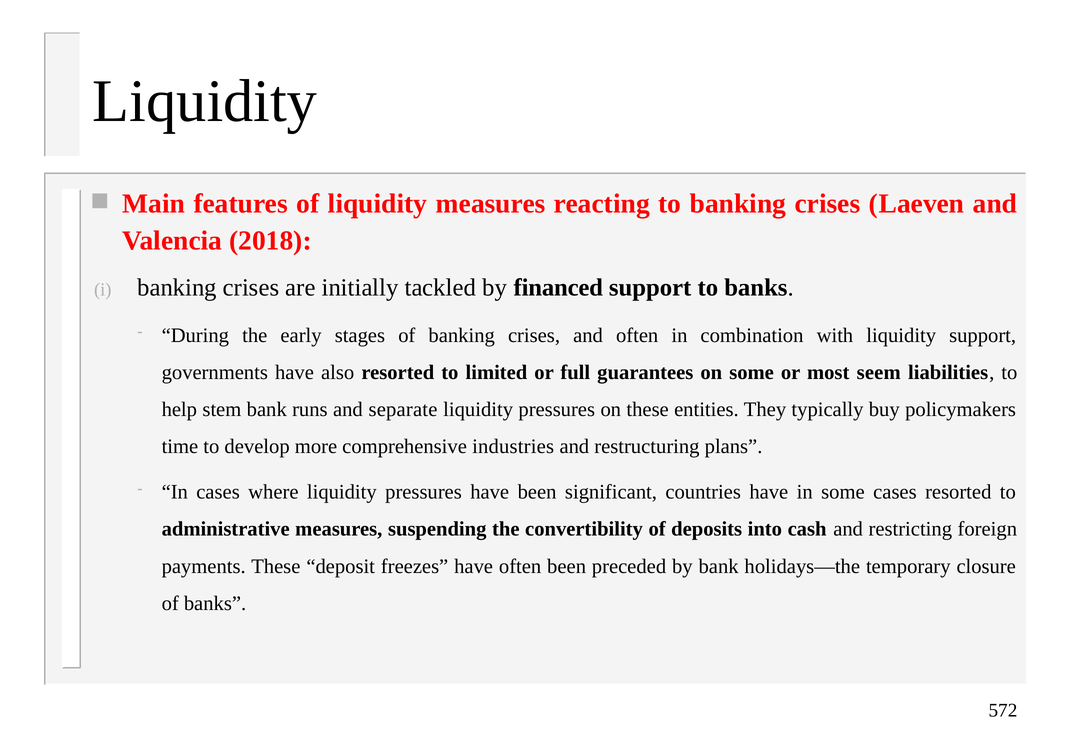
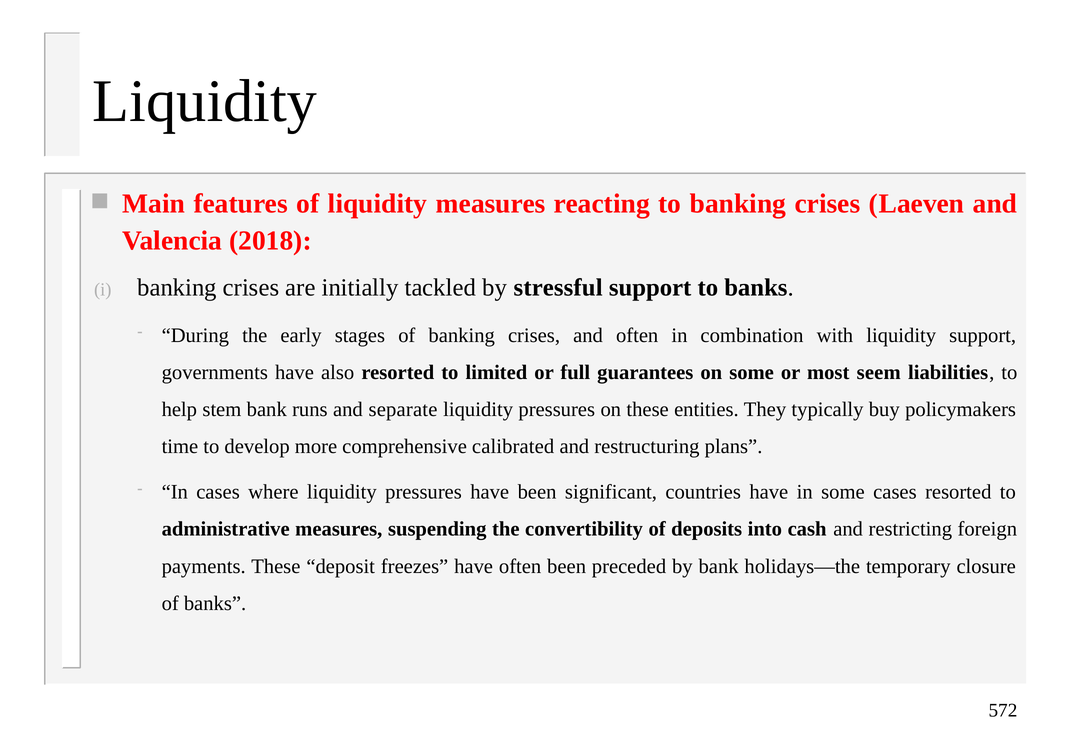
financed: financed -> stressful
industries: industries -> calibrated
